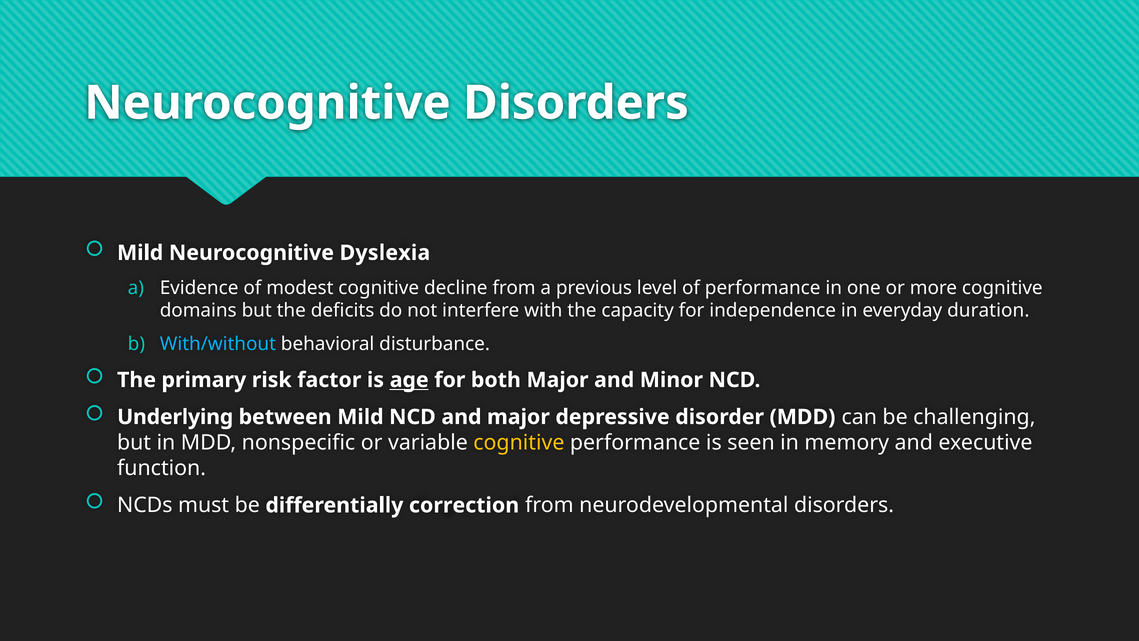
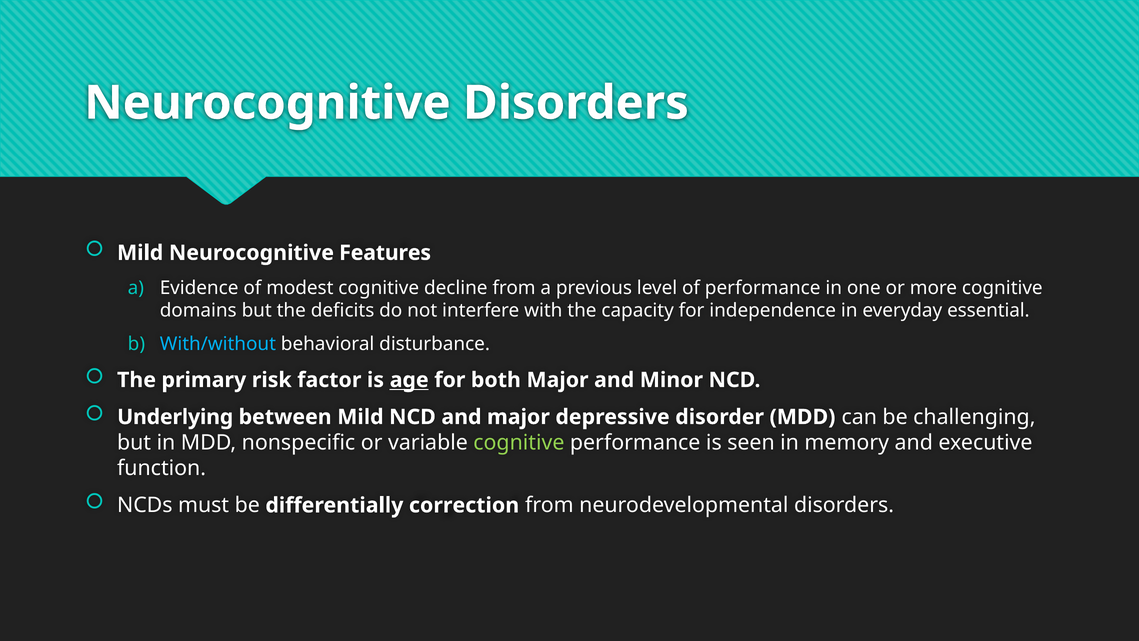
Dyslexia: Dyslexia -> Features
duration: duration -> essential
cognitive at (519, 442) colour: yellow -> light green
